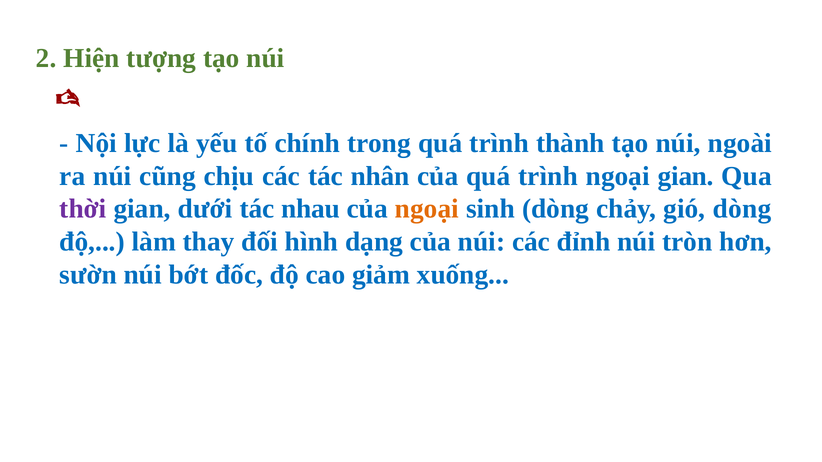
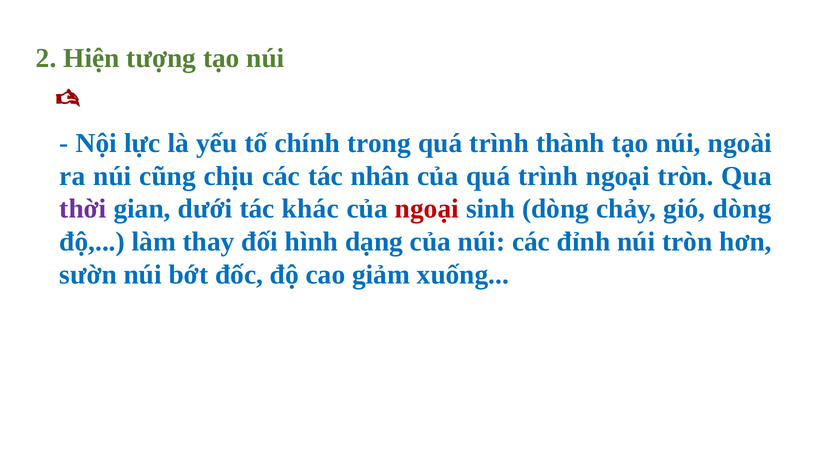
ngoại gian: gian -> tròn
nhau: nhau -> khác
ngoại at (427, 209) colour: orange -> red
